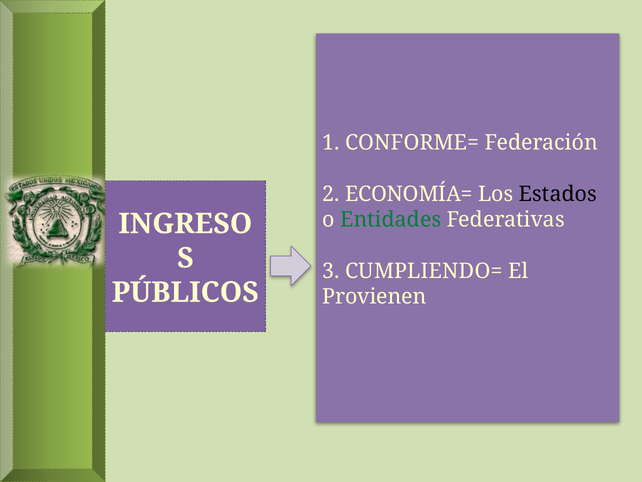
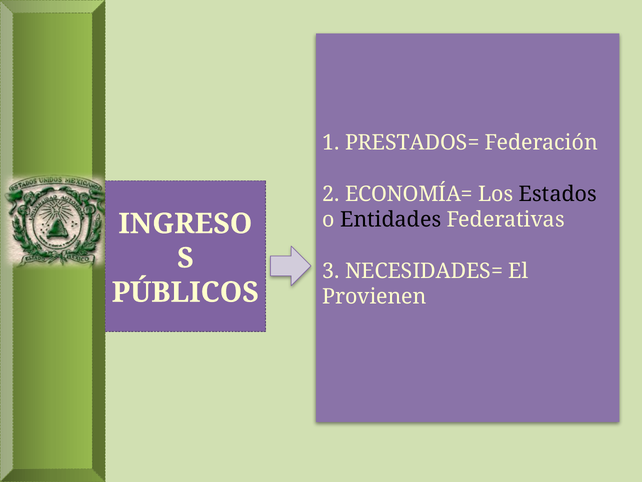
CONFORME=: CONFORME= -> PRESTADOS=
Entidades colour: green -> black
CUMPLIENDO=: CUMPLIENDO= -> NECESIDADES=
